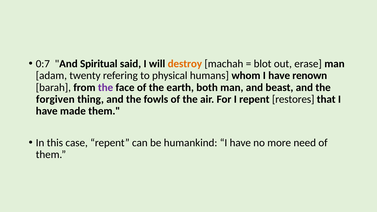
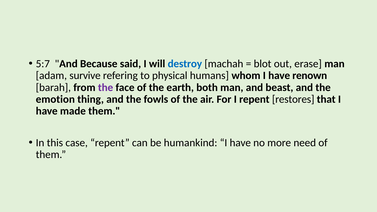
0:7: 0:7 -> 5:7
Spiritual: Spiritual -> Because
destroy colour: orange -> blue
twenty: twenty -> survive
forgiven: forgiven -> emotion
